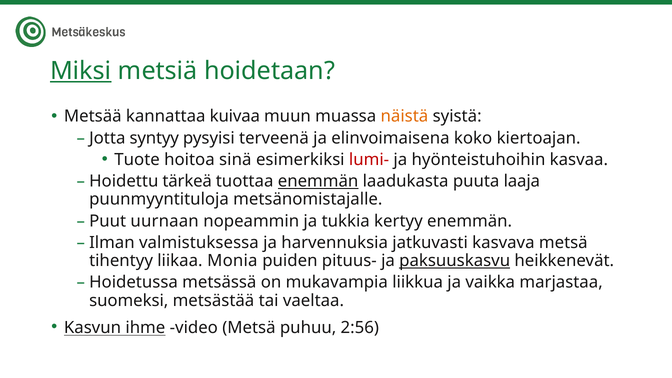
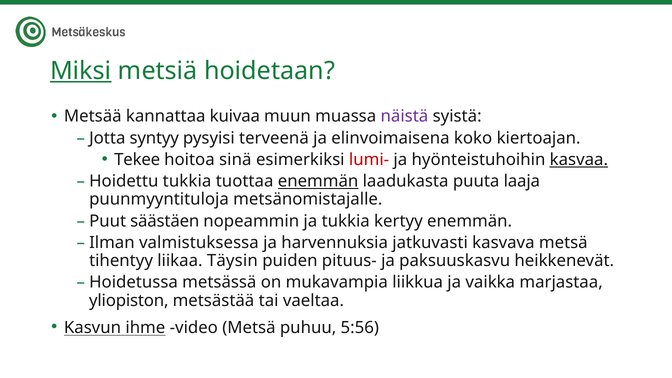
näistä colour: orange -> purple
Tuote: Tuote -> Tekee
kasvaa underline: none -> present
Hoidettu tärkeä: tärkeä -> tukkia
uurnaan: uurnaan -> säästäen
Monia: Monia -> Täysin
paksuuskasvu underline: present -> none
suomeksi: suomeksi -> yliopiston
2:56: 2:56 -> 5:56
